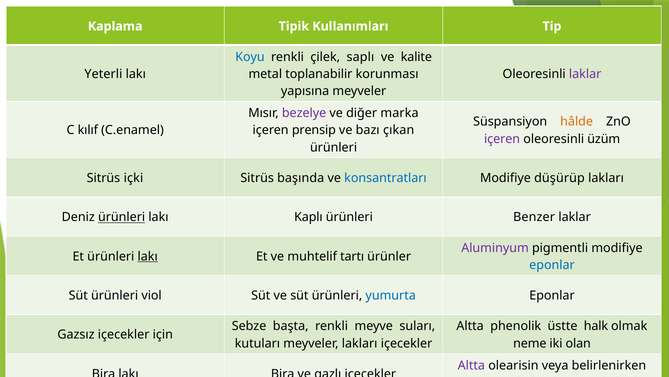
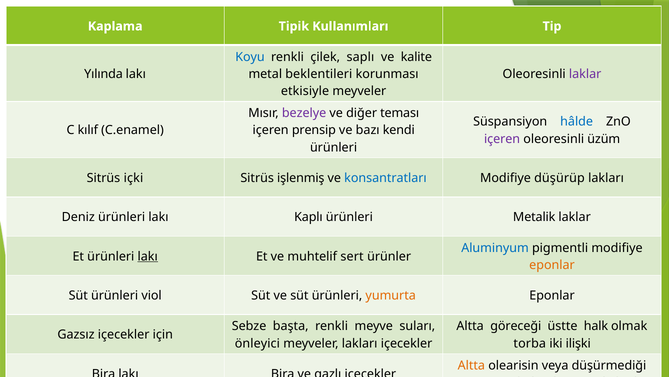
Yeterli: Yeterli -> Yılında
toplanabilir: toplanabilir -> beklentileri
yapısına: yapısına -> etkisiyle
marka: marka -> teması
hâlde colour: orange -> blue
çıkan: çıkan -> kendi
başında: başında -> işlenmiş
ürünleri at (122, 217) underline: present -> none
Benzer: Benzer -> Metalik
Aluminyum colour: purple -> blue
tartı: tartı -> sert
eponlar at (552, 264) colour: blue -> orange
yumurta colour: blue -> orange
phenolik: phenolik -> göreceği
kutuları: kutuları -> önleyici
neme: neme -> torba
olan: olan -> ilişki
Altta at (471, 365) colour: purple -> orange
belirlenirken: belirlenirken -> düşürmediği
